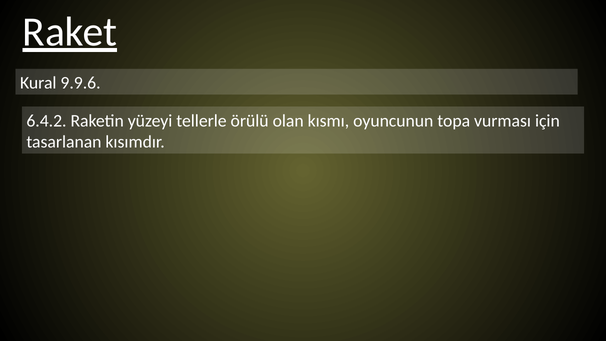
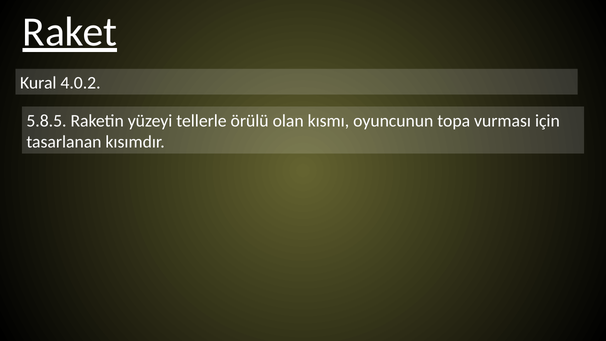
9.9.6: 9.9.6 -> 4.0.2
6.4.2: 6.4.2 -> 5.8.5
